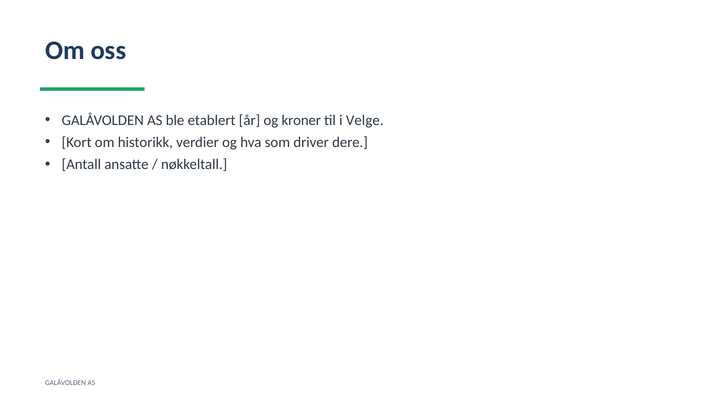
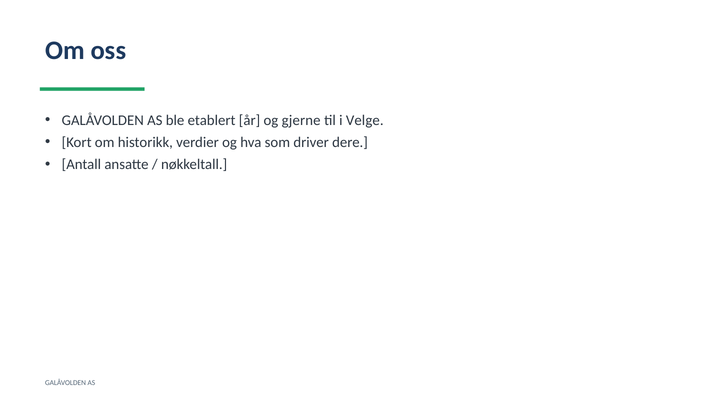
kroner: kroner -> gjerne
